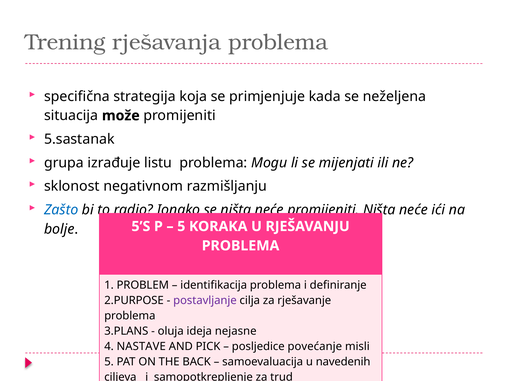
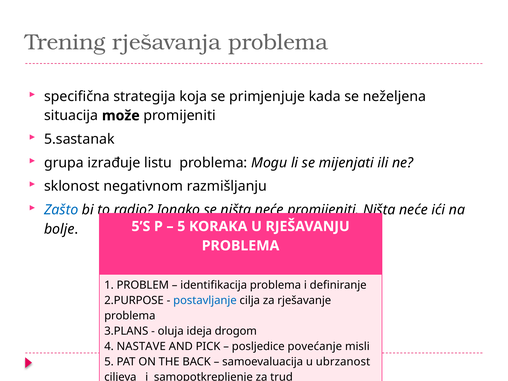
postavljanje colour: purple -> blue
nejasne: nejasne -> drogom
navedenih: navedenih -> ubrzanost
